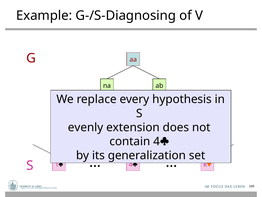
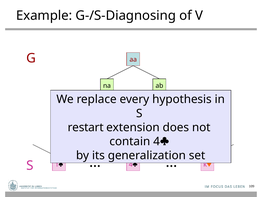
evenly: evenly -> restart
